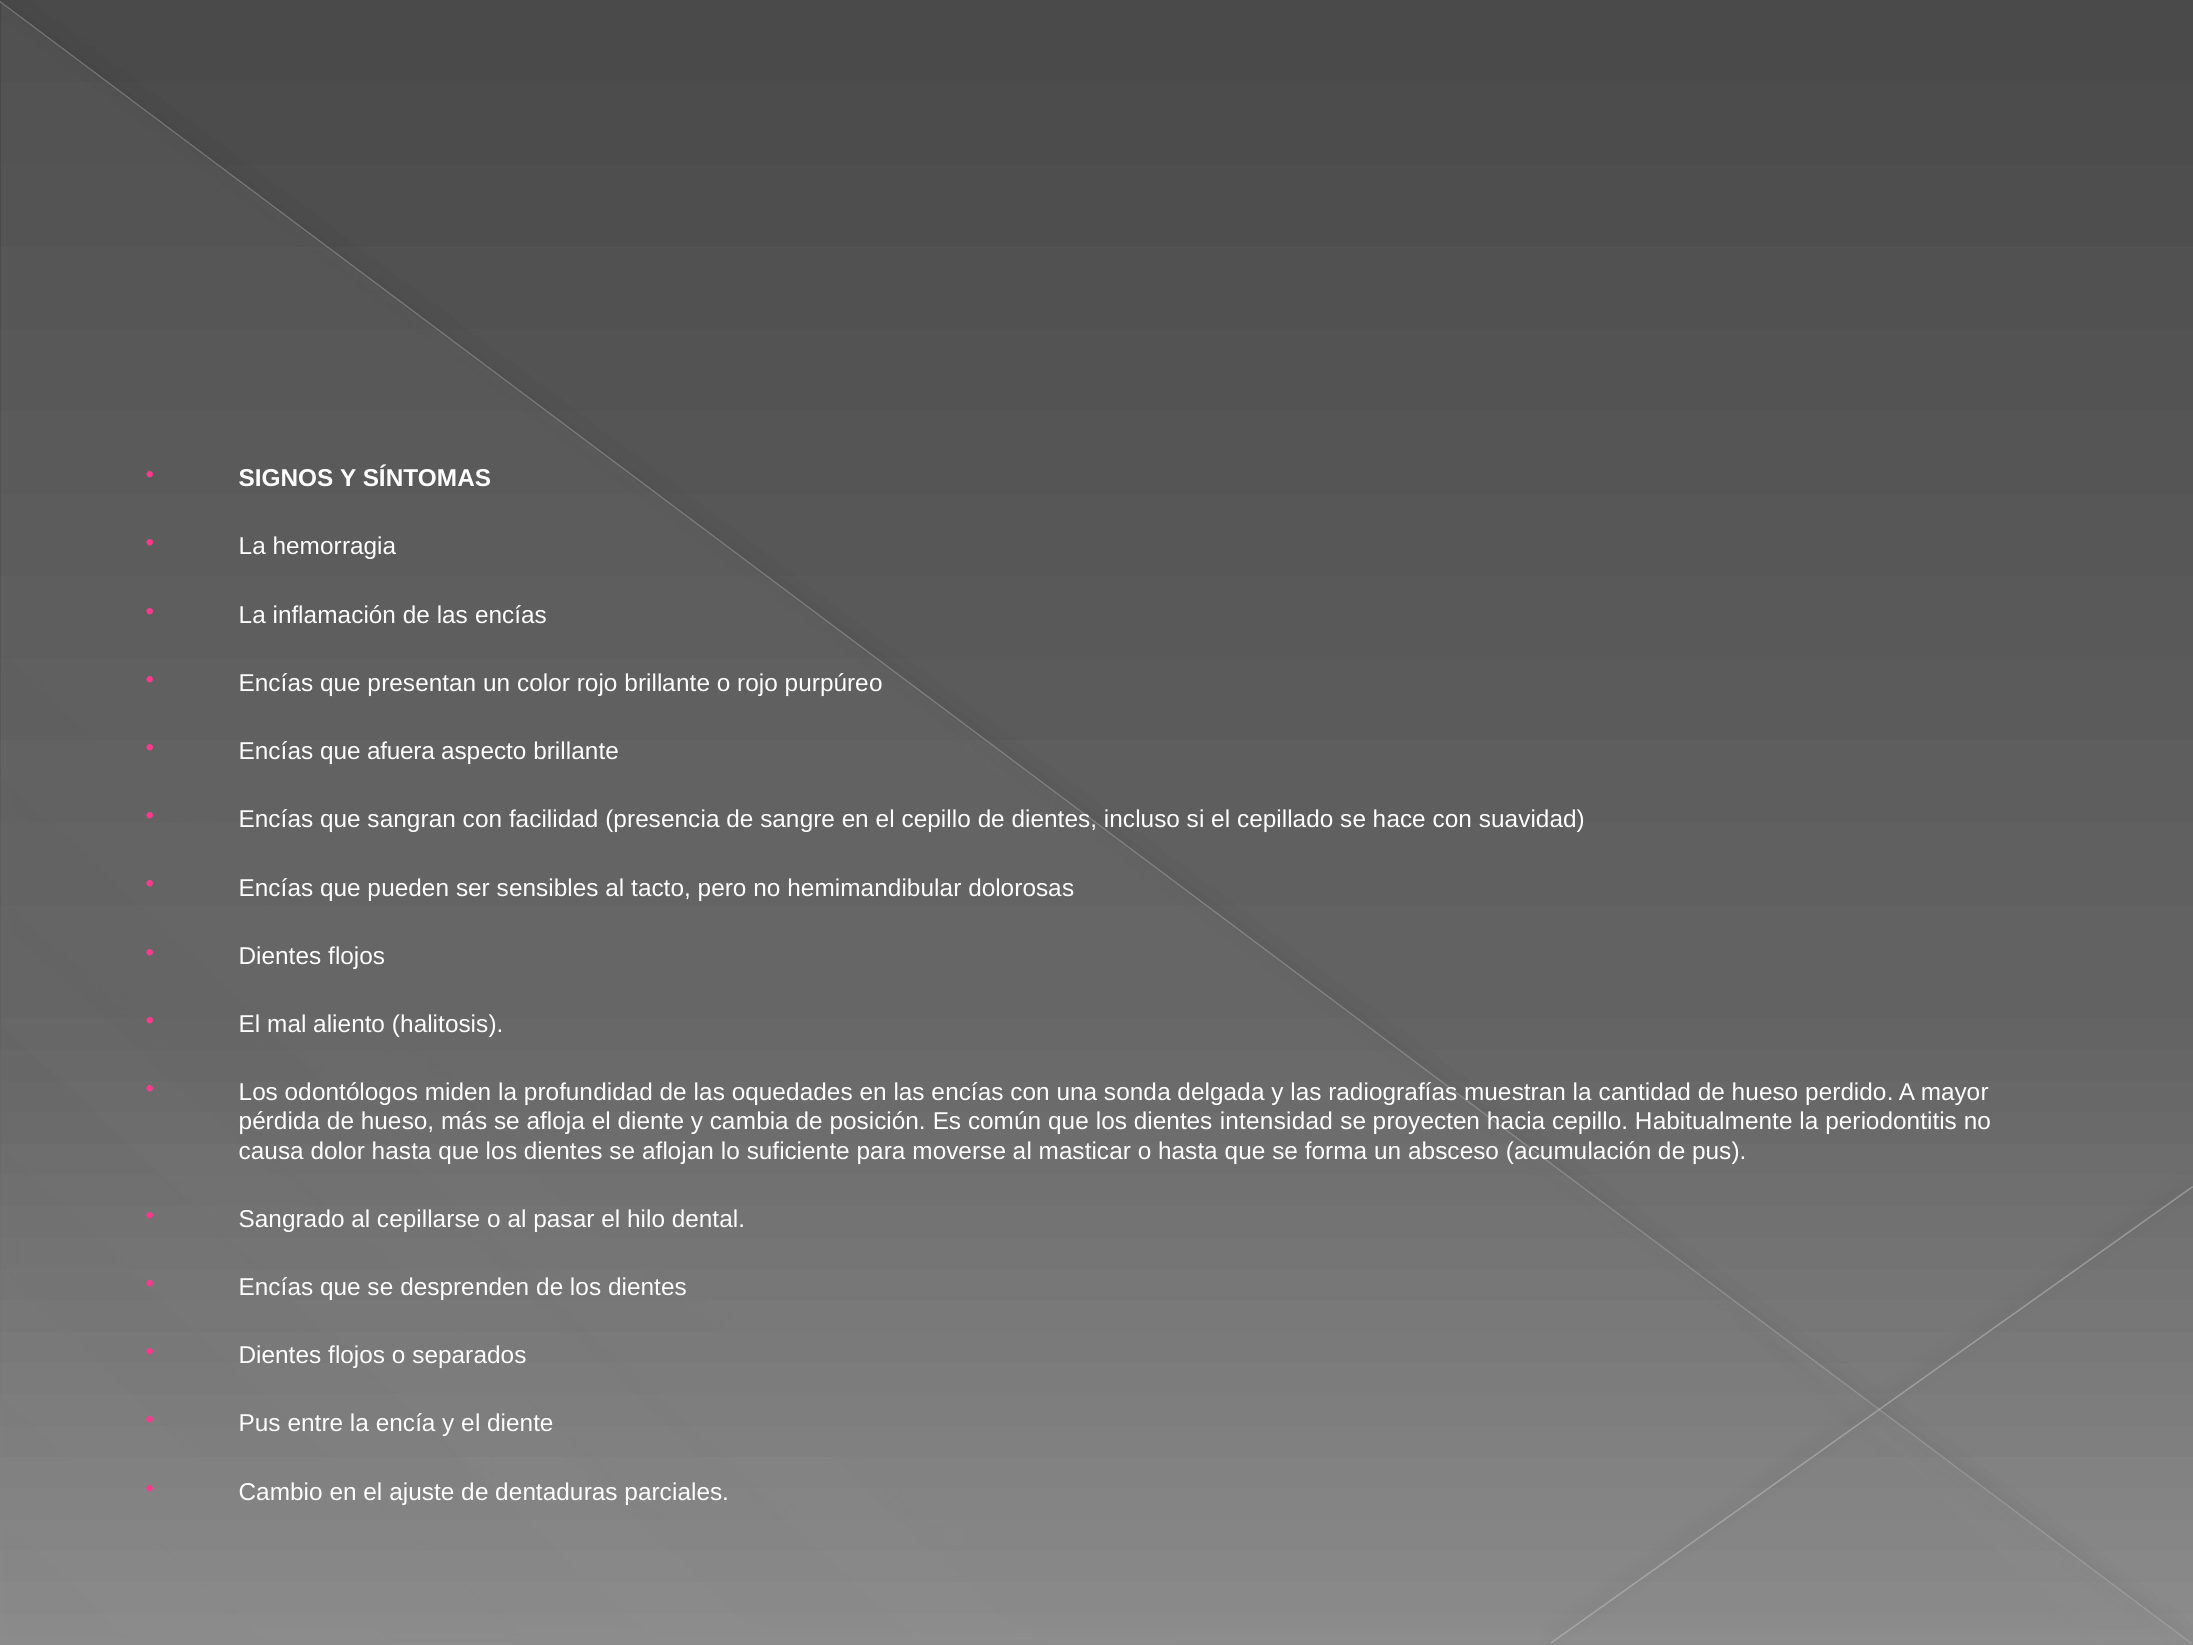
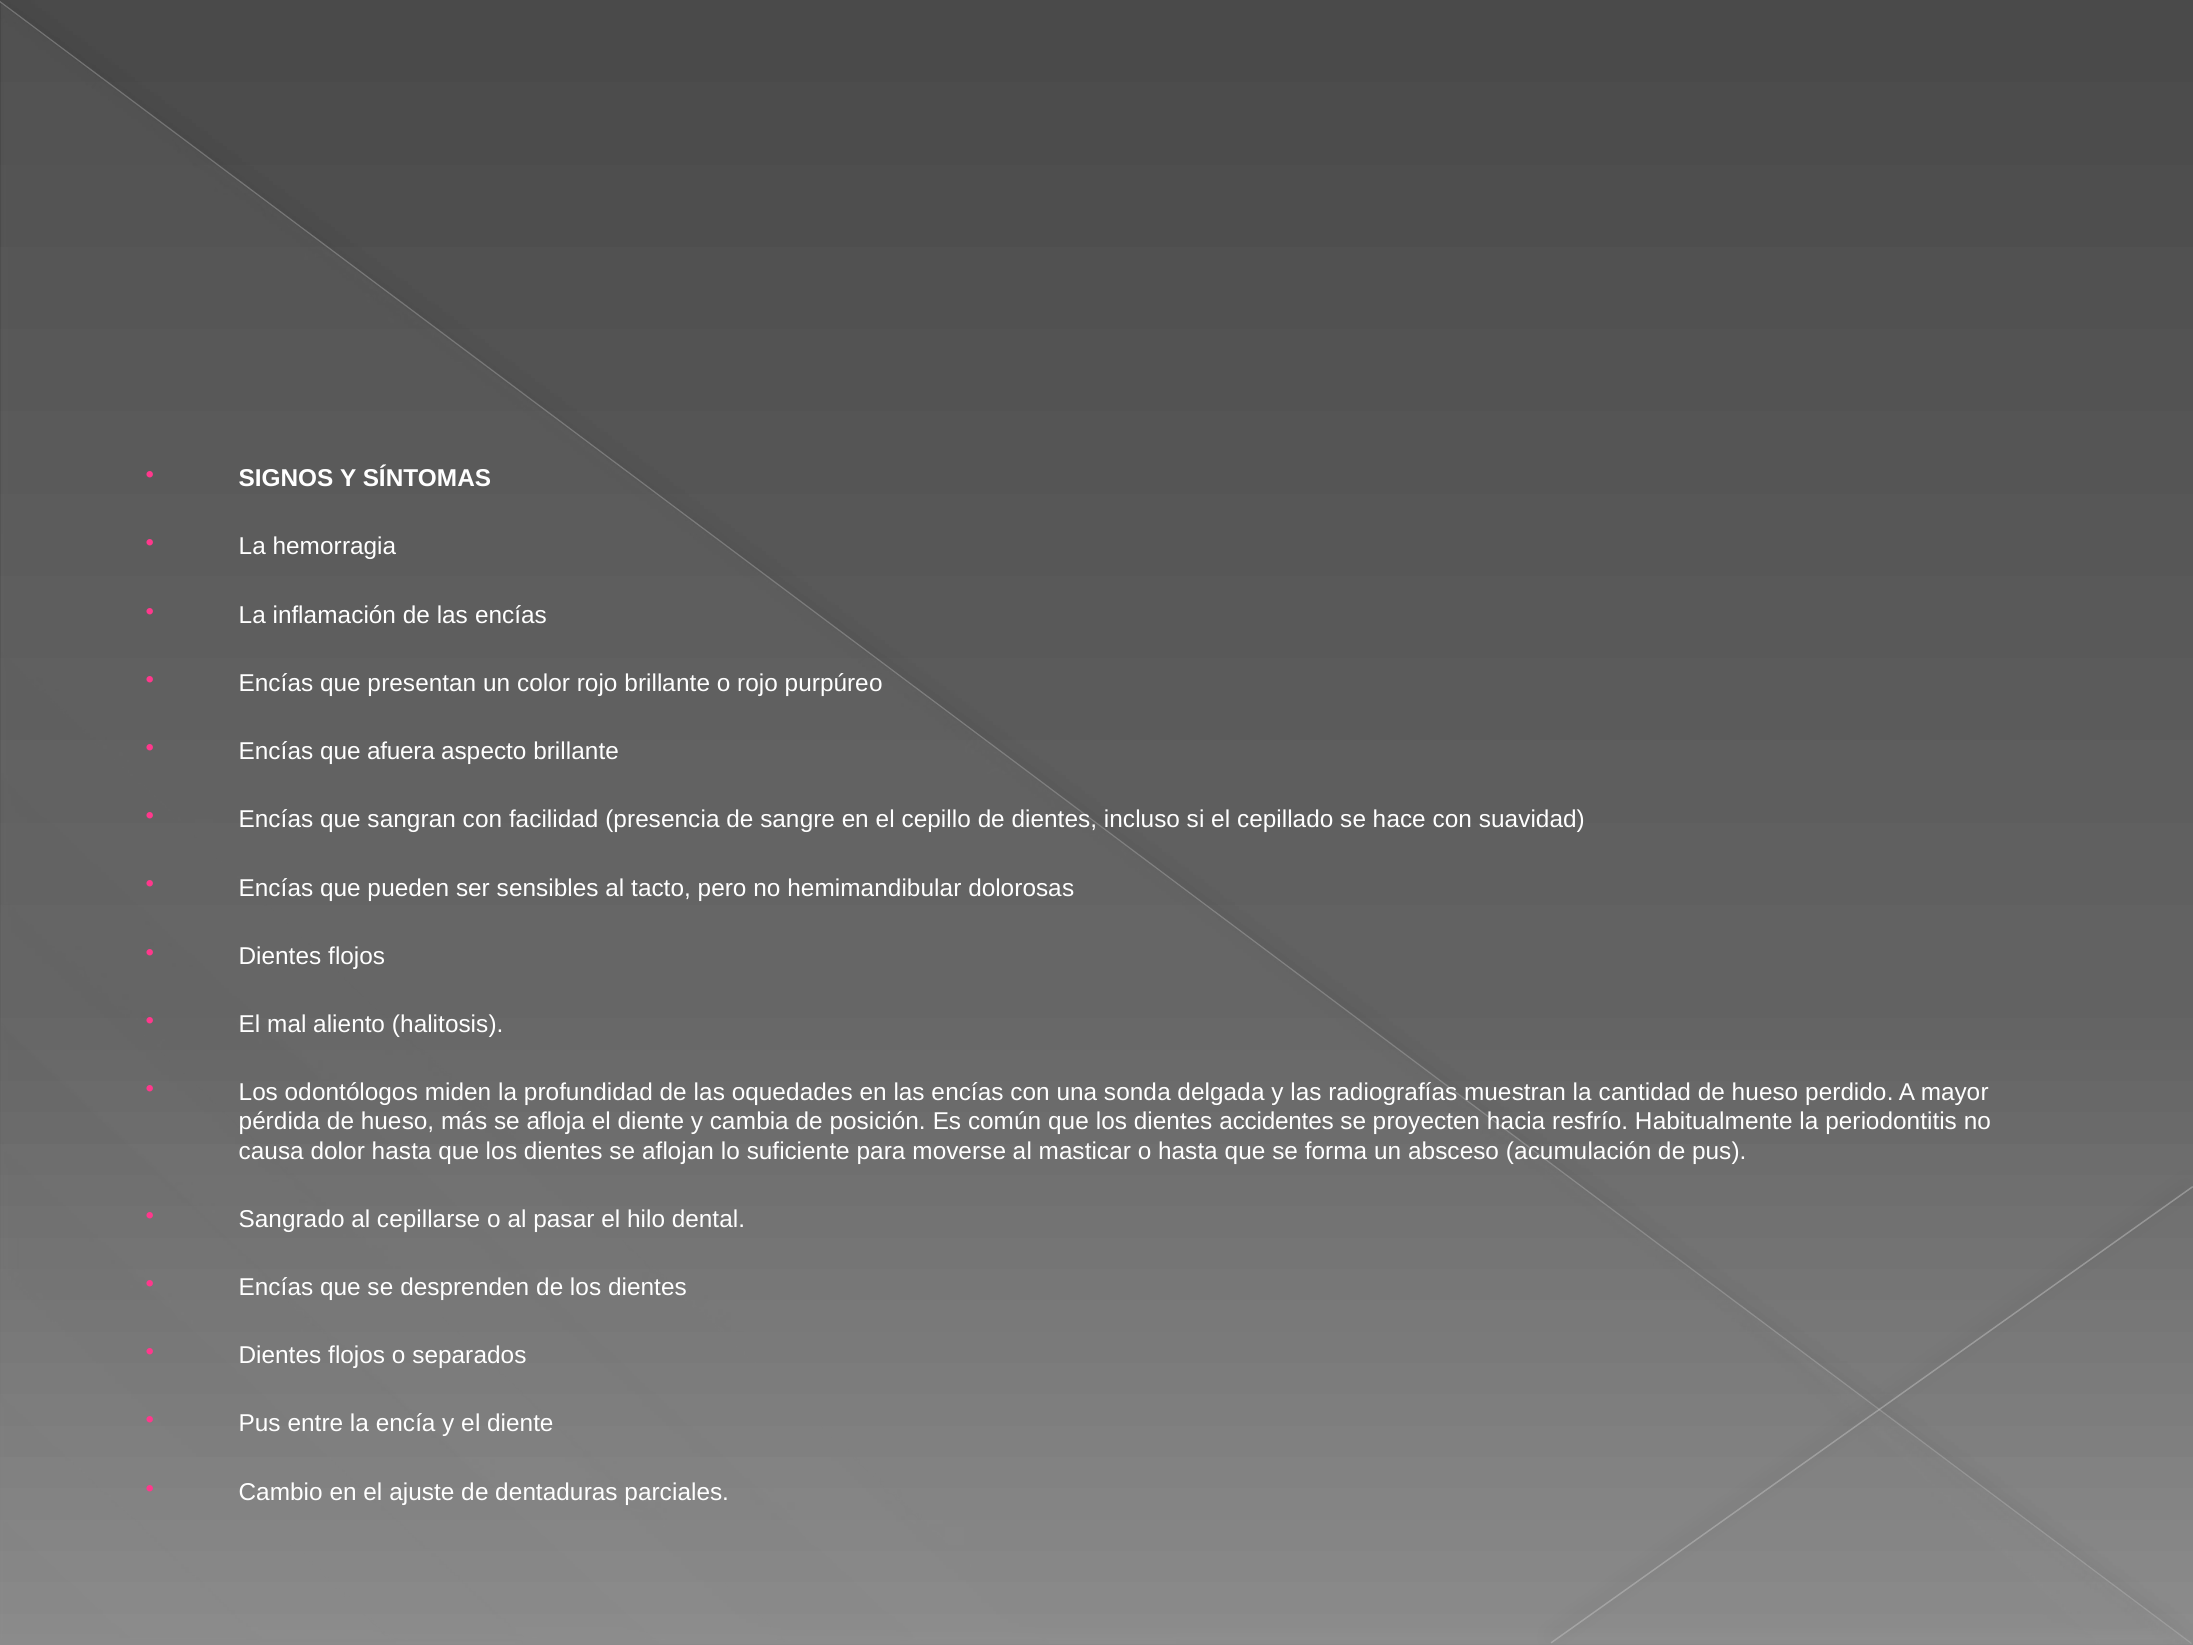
intensidad: intensidad -> accidentes
hacia cepillo: cepillo -> resfrío
